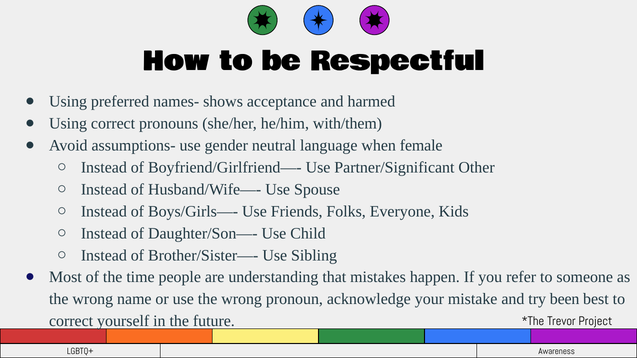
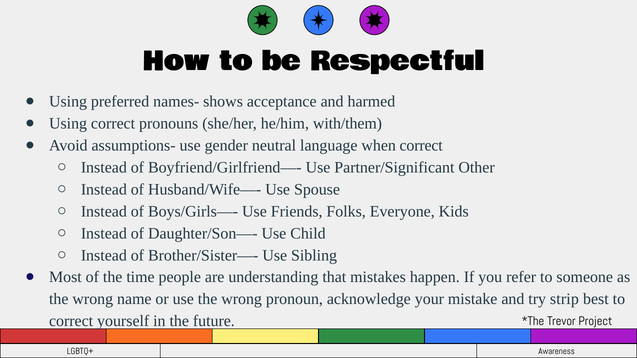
when female: female -> correct
been: been -> strip
